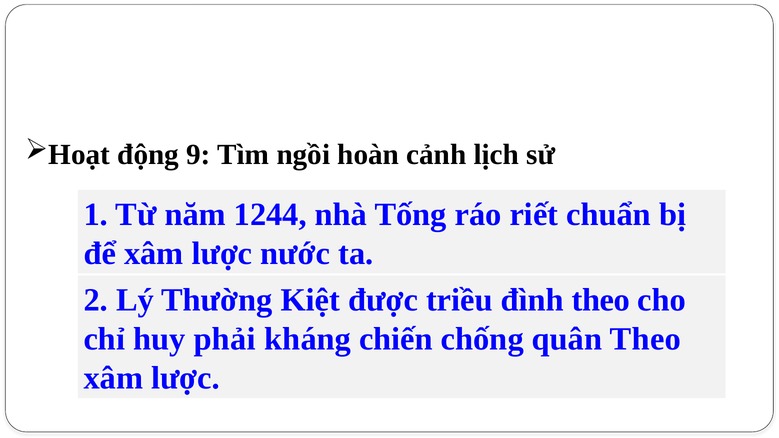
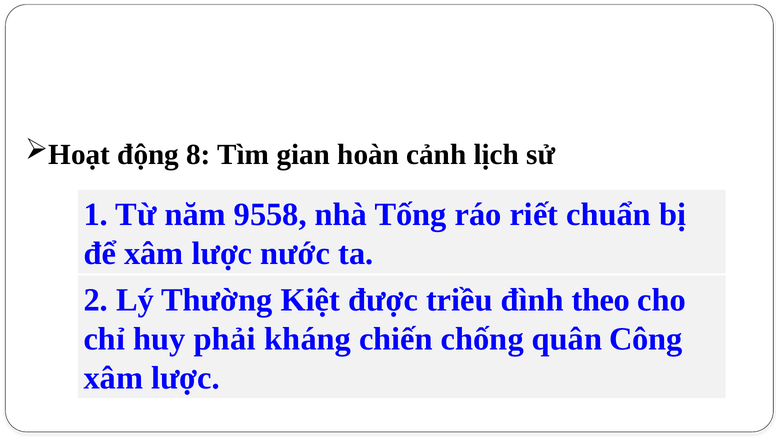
9: 9 -> 8
ngồi: ngồi -> gian
1244: 1244 -> 9558
quân Theo: Theo -> Công
